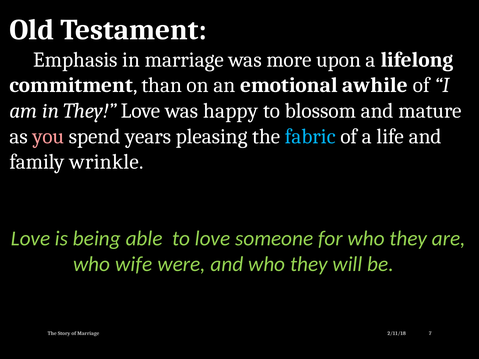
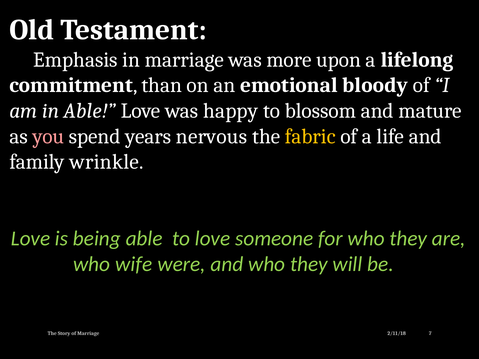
awhile: awhile -> bloody
in They: They -> Able
pleasing: pleasing -> nervous
fabric colour: light blue -> yellow
